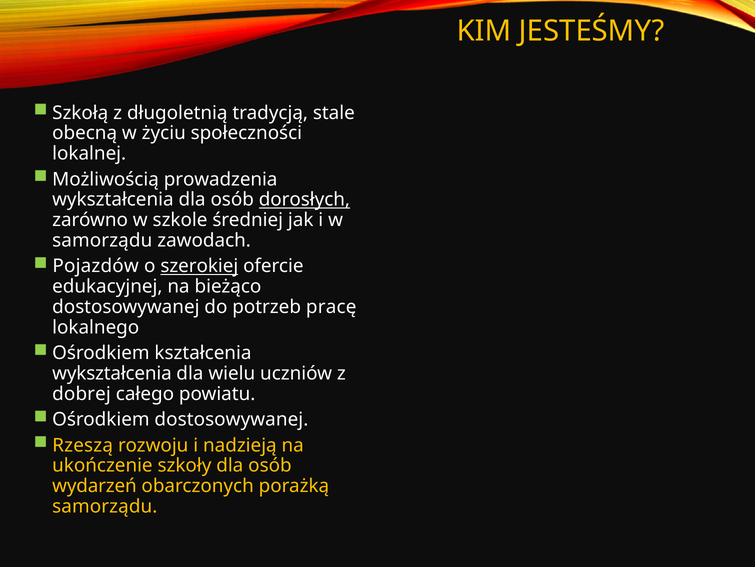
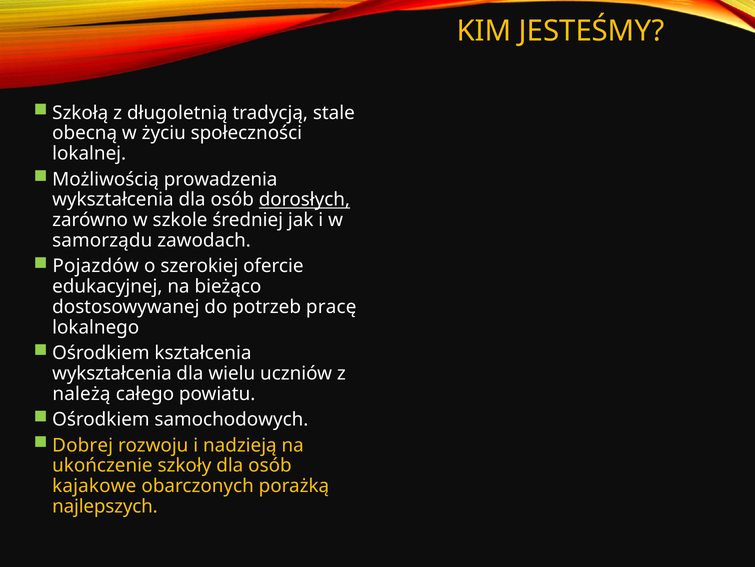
szerokiej underline: present -> none
dobrej: dobrej -> należą
Ośrodkiem dostosowywanej: dostosowywanej -> samochodowych
Rzeszą: Rzeszą -> Dobrej
wydarzeń: wydarzeń -> kajakowe
samorządu at (105, 506): samorządu -> najlepszych
